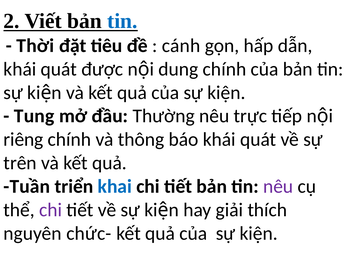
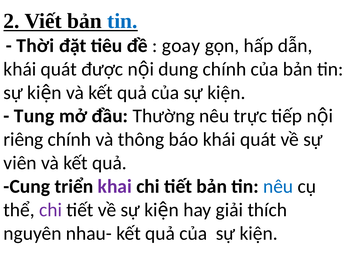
cánh: cánh -> goay
trên: trên -> viên
Tuần: Tuần -> Cung
khai colour: blue -> purple
nêu at (278, 186) colour: purple -> blue
chức-: chức- -> nhau-
